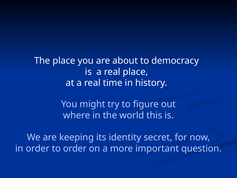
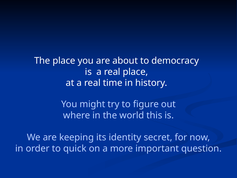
to order: order -> quick
